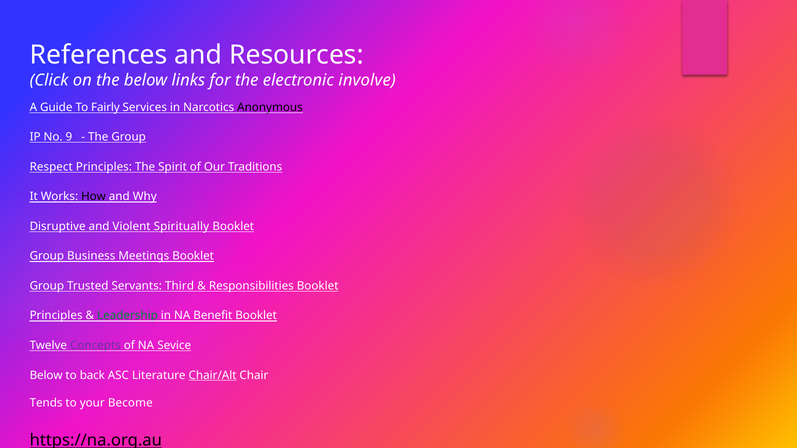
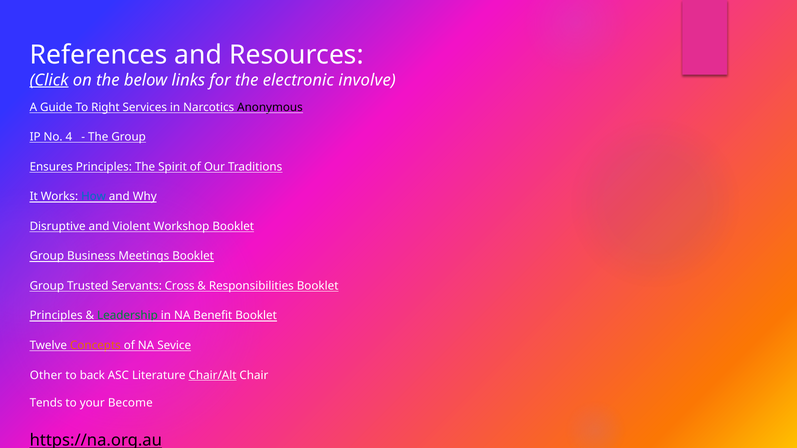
Click underline: none -> present
Fairly: Fairly -> Right
9: 9 -> 4
Respect: Respect -> Ensures
How colour: black -> blue
Spiritually: Spiritually -> Workshop
Third: Third -> Cross
Concepts colour: purple -> orange
Below at (46, 375): Below -> Other
